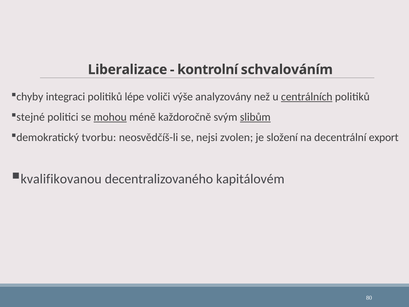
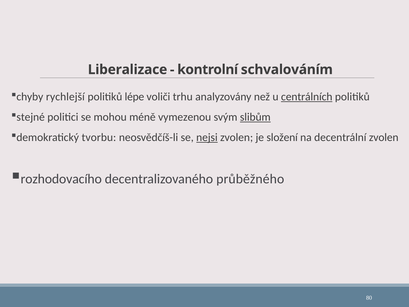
integraci: integraci -> rychlejší
výše: výše -> trhu
mohou underline: present -> none
každoročně: každoročně -> vymezenou
nejsi underline: none -> present
decentrální export: export -> zvolen
kvalifikovanou: kvalifikovanou -> rozhodovacího
kapitálovém: kapitálovém -> průběžného
